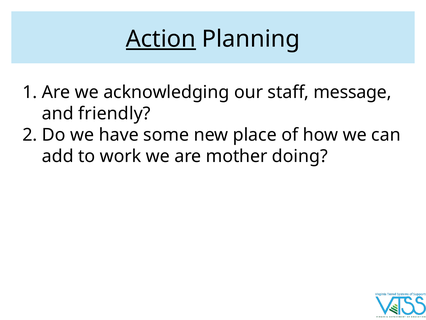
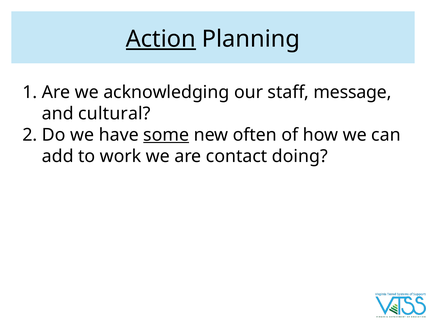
friendly: friendly -> cultural
some underline: none -> present
place: place -> often
mother: mother -> contact
